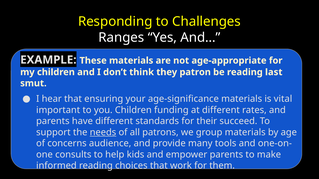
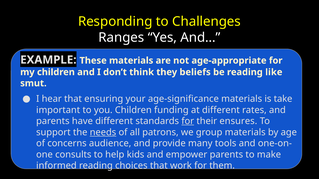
patron: patron -> beliefs
last: last -> like
vital: vital -> take
for at (188, 121) underline: none -> present
succeed: succeed -> ensures
